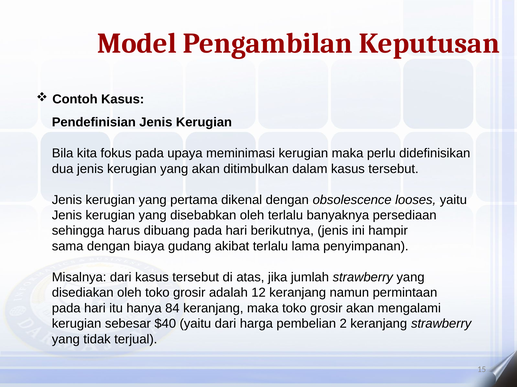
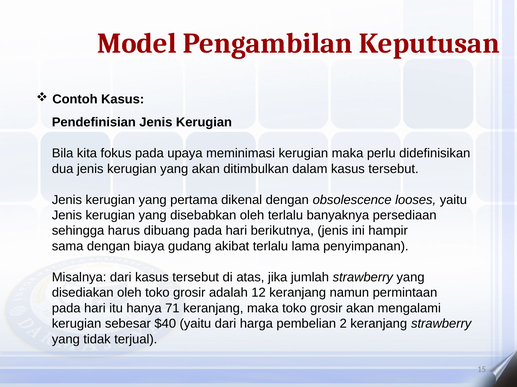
84: 84 -> 71
